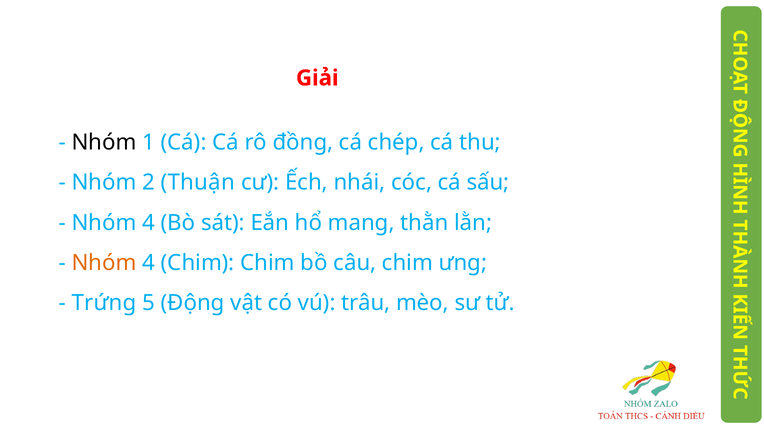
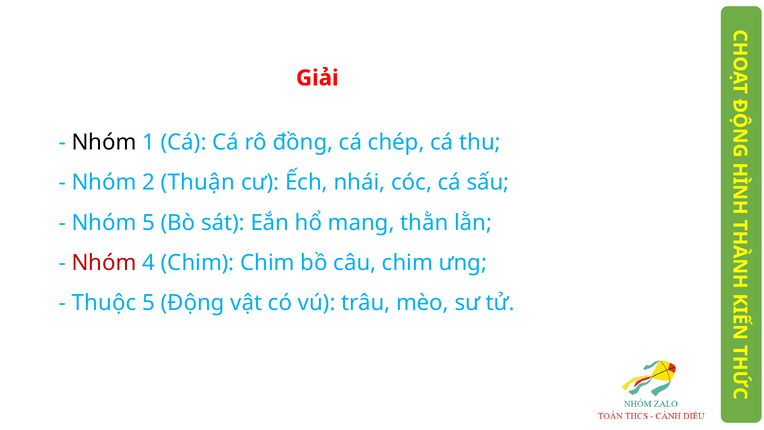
4 at (149, 223): 4 -> 5
Nhóm at (104, 263) colour: orange -> red
Trứng: Trứng -> Thuộc
